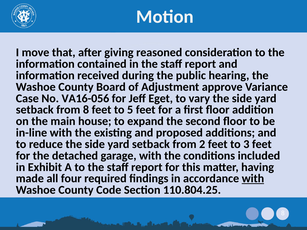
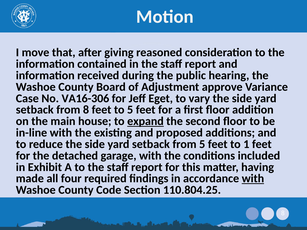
VA16-056: VA16-056 -> VA16-306
expand underline: none -> present
from 2: 2 -> 5
3: 3 -> 1
